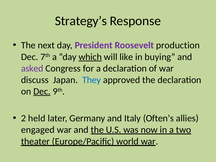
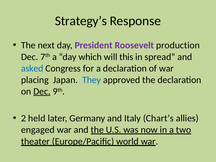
which underline: present -> none
like: like -> this
buying: buying -> spread
asked colour: purple -> blue
discuss: discuss -> placing
Often’s: Often’s -> Chart’s
